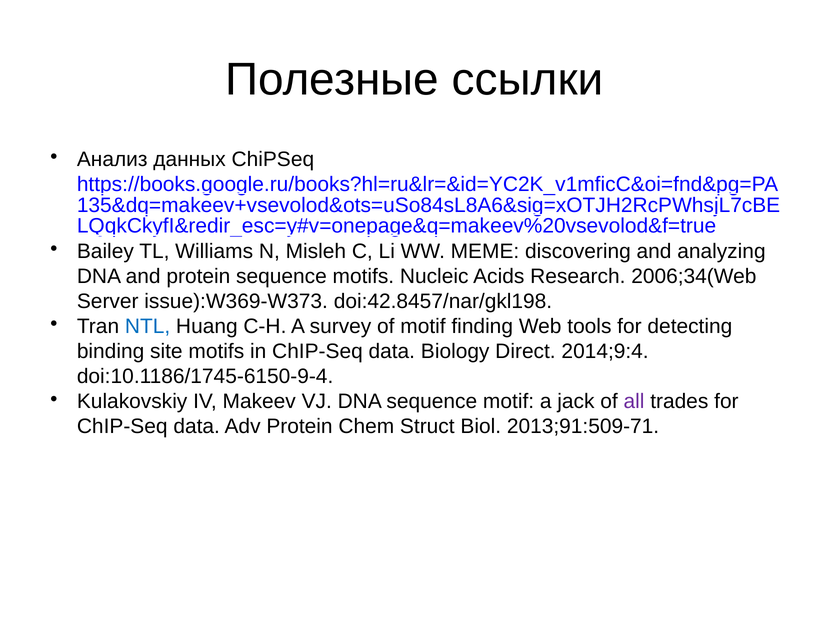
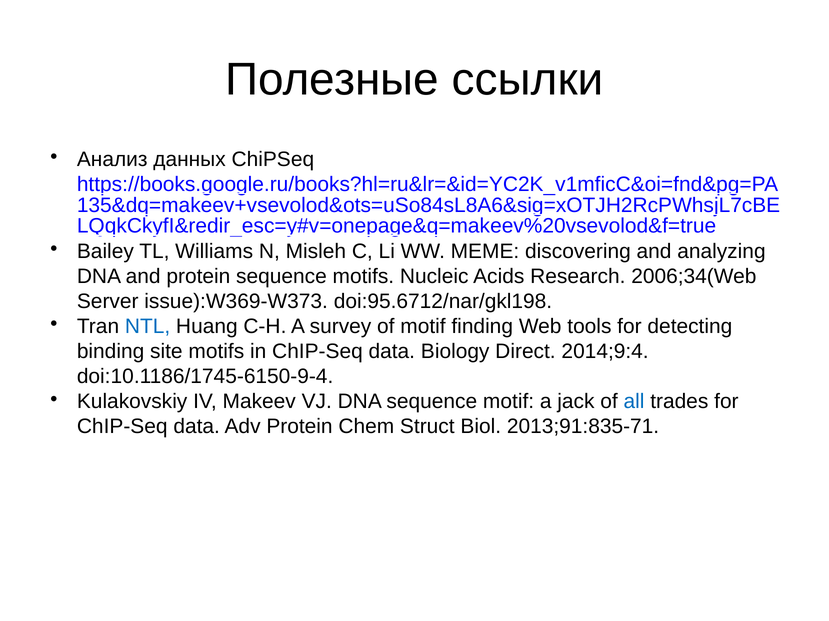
doi:42.8457/nar/gkl198: doi:42.8457/nar/gkl198 -> doi:95.6712/nar/gkl198
all colour: purple -> blue
2013;91:509-71: 2013;91:509-71 -> 2013;91:835-71
